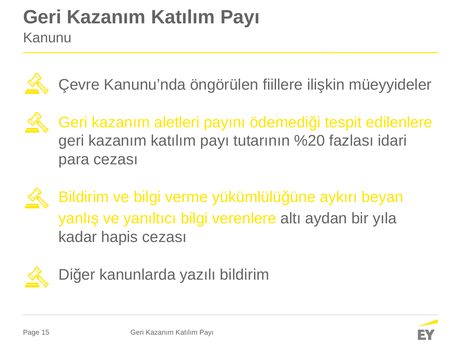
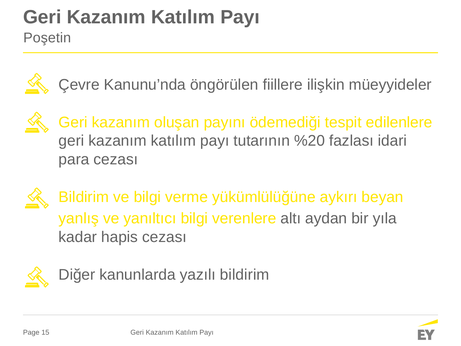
Kanunu: Kanunu -> Poşetin
aletleri: aletleri -> oluşan
